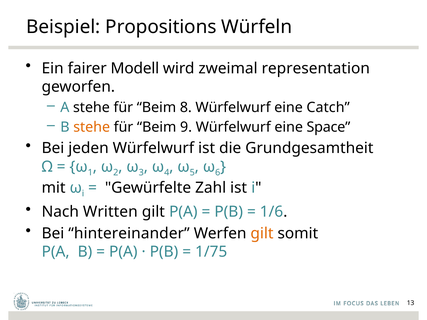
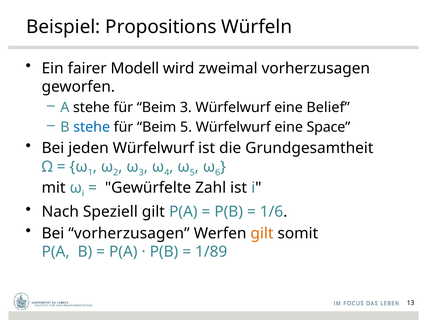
zweimal representation: representation -> vorherzusagen
Beim 8: 8 -> 3
Catch: Catch -> Belief
stehe at (92, 127) colour: orange -> blue
Beim 9: 9 -> 5
Written: Written -> Speziell
Bei hintereinander: hintereinander -> vorherzusagen
1/75: 1/75 -> 1/89
